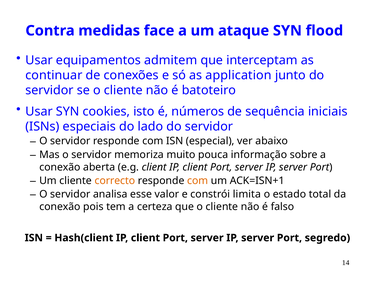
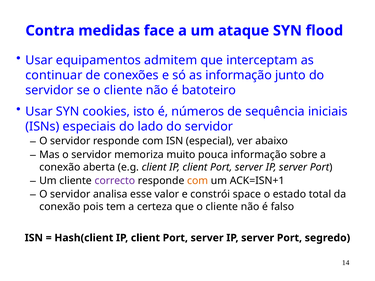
as application: application -> informação
correcto colour: orange -> purple
limita: limita -> space
